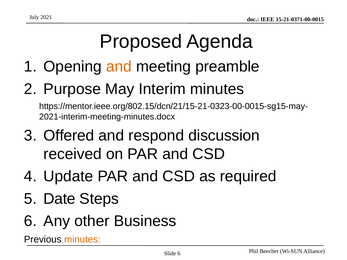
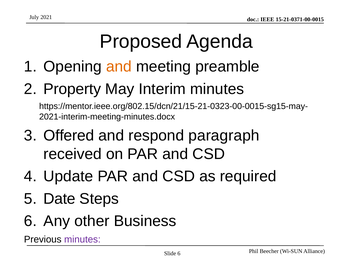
Purpose: Purpose -> Property
discussion: discussion -> paragraph
minutes at (82, 240) colour: orange -> purple
